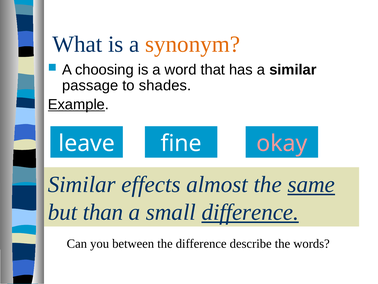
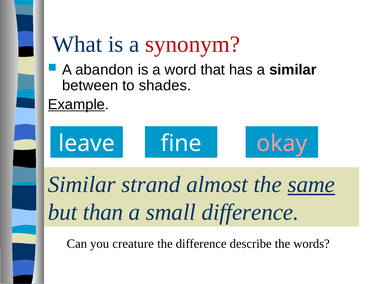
synonym colour: orange -> red
choosing: choosing -> abandon
passage: passage -> between
effects: effects -> strand
difference at (250, 212) underline: present -> none
between: between -> creature
